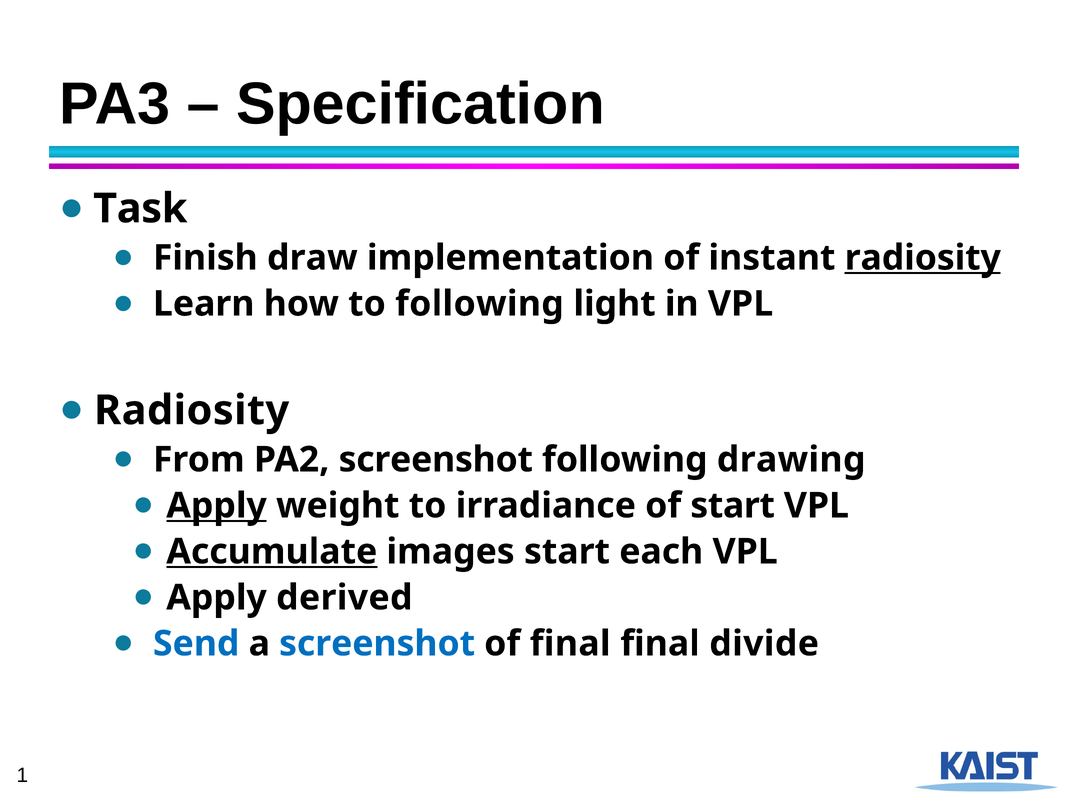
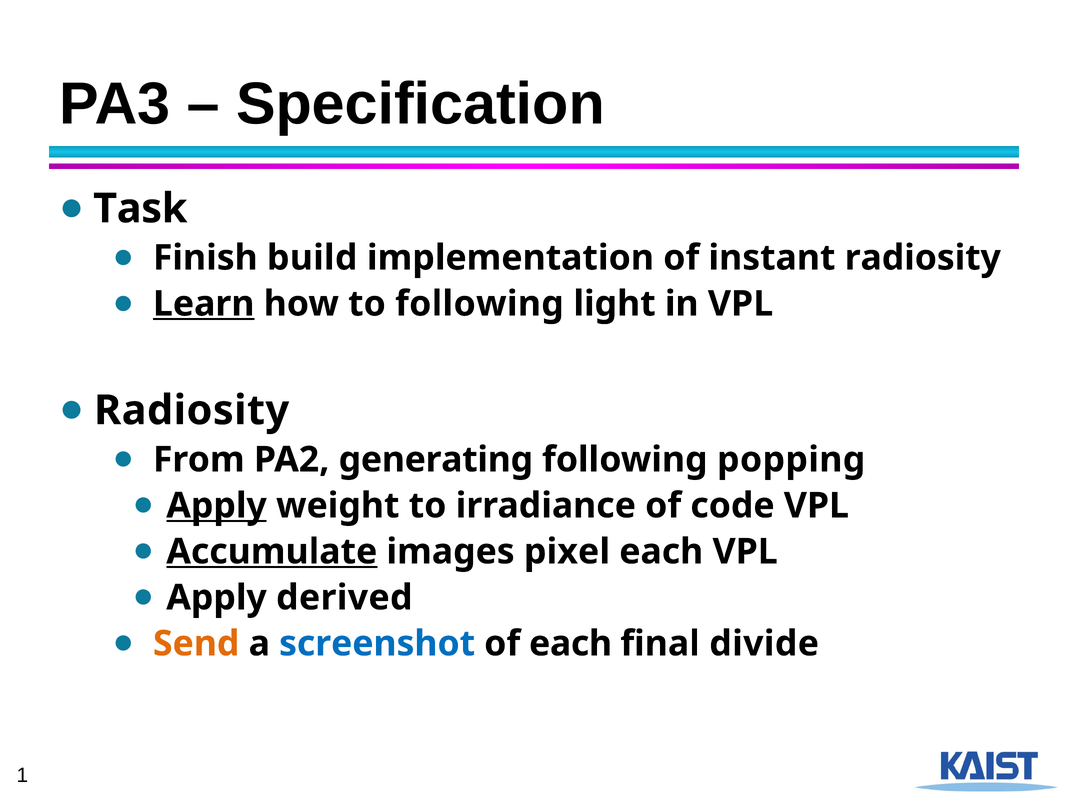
draw: draw -> build
radiosity at (923, 258) underline: present -> none
Learn underline: none -> present
PA2 screenshot: screenshot -> generating
drawing: drawing -> popping
of start: start -> code
images start: start -> pixel
Send colour: blue -> orange
of final: final -> each
